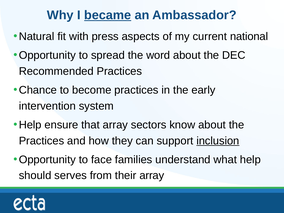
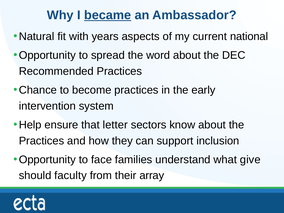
press: press -> years
that array: array -> letter
inclusion underline: present -> none
what help: help -> give
serves: serves -> faculty
